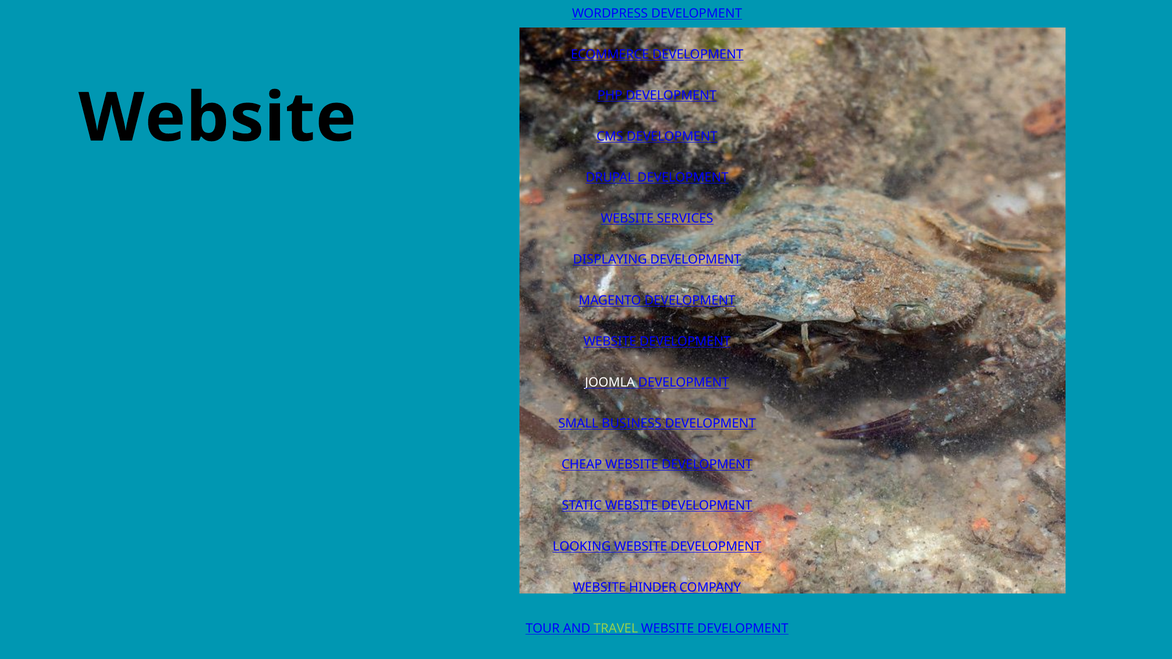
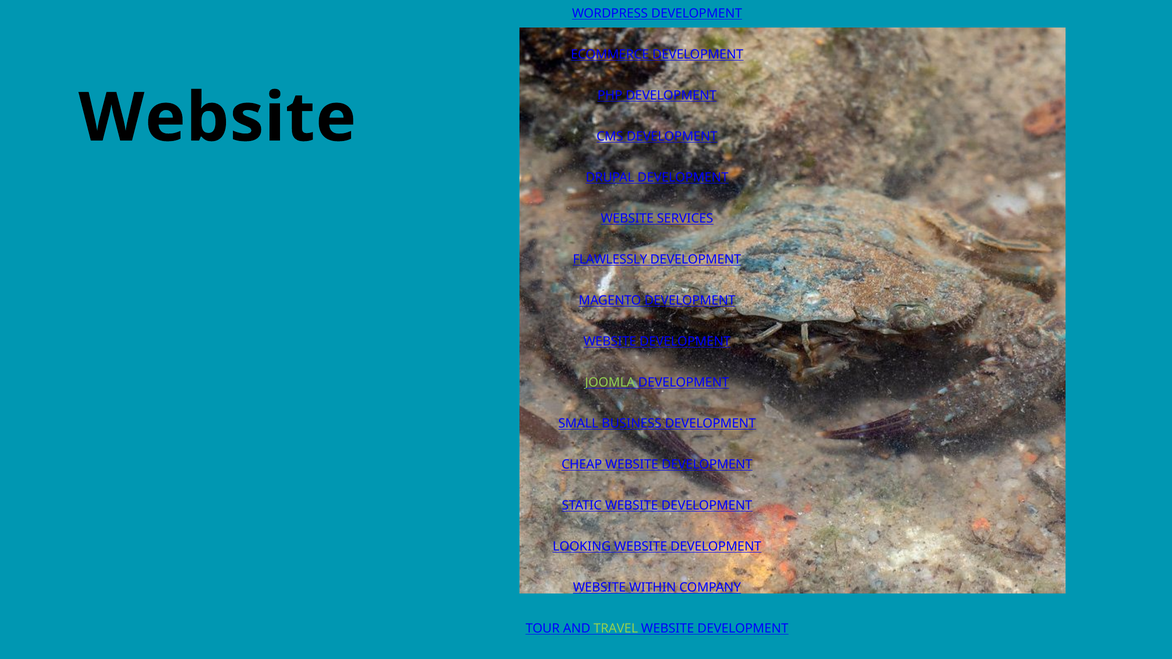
DISPLAYING: DISPLAYING -> FLAWLESSLY
JOOMLA colour: white -> light green
HINDER: HINDER -> WITHIN
